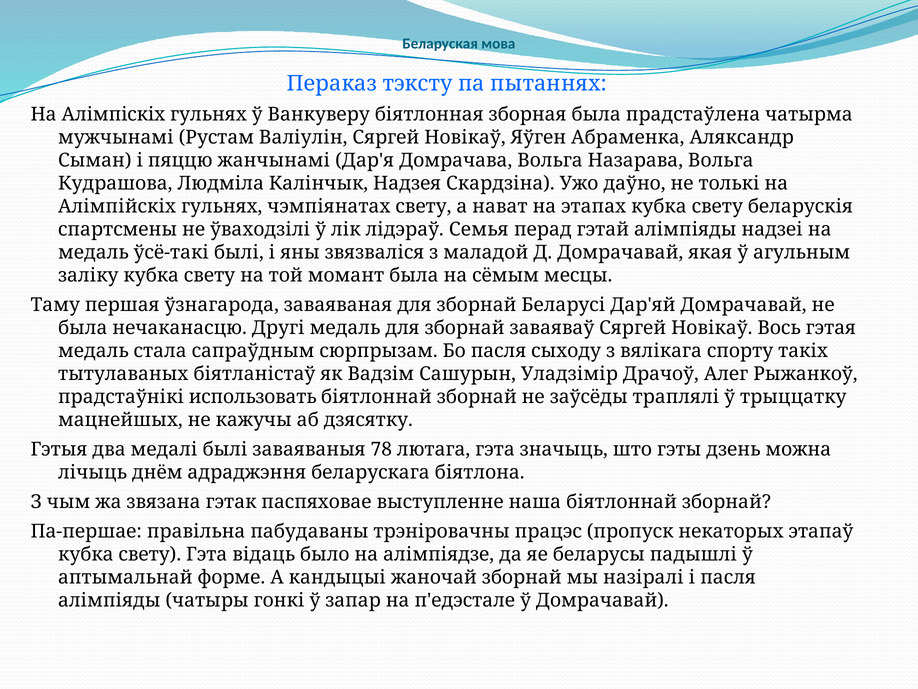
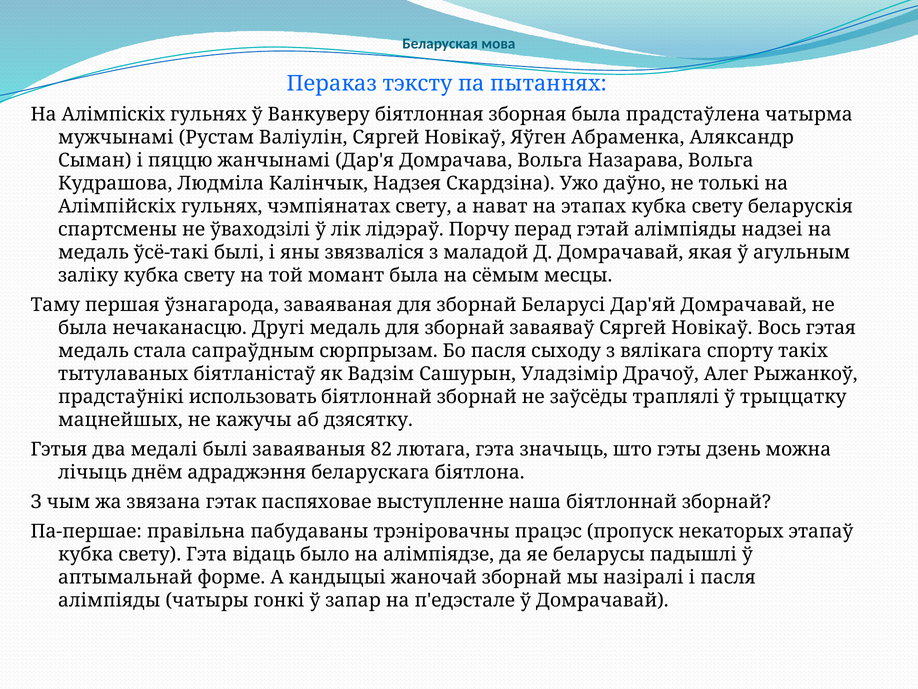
Семья: Семья -> Порчу
78: 78 -> 82
